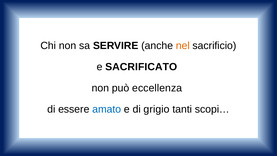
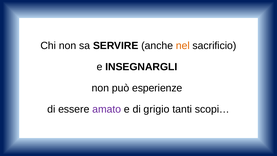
SACRIFICATO: SACRIFICATO -> INSEGNARGLI
eccellenza: eccellenza -> esperienze
amato colour: blue -> purple
